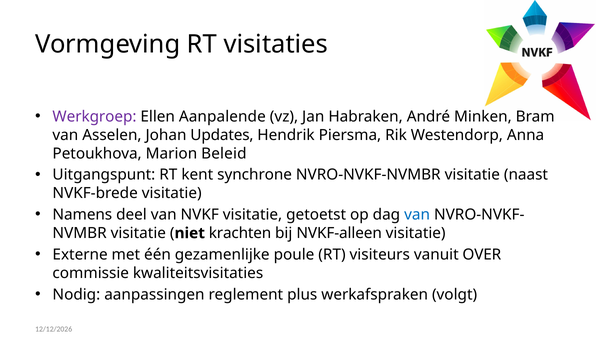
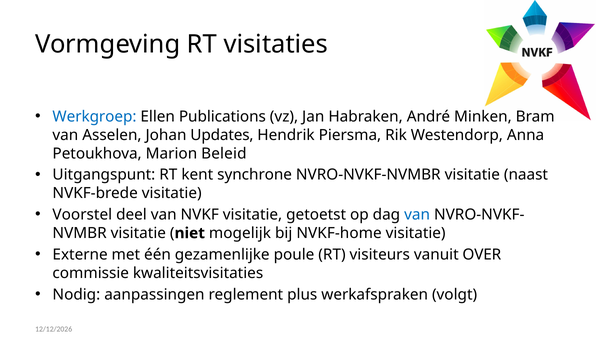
Werkgroep colour: purple -> blue
Aanpalende: Aanpalende -> Publications
Namens: Namens -> Voorstel
krachten: krachten -> mogelijk
NVKF-alleen: NVKF-alleen -> NVKF-home
